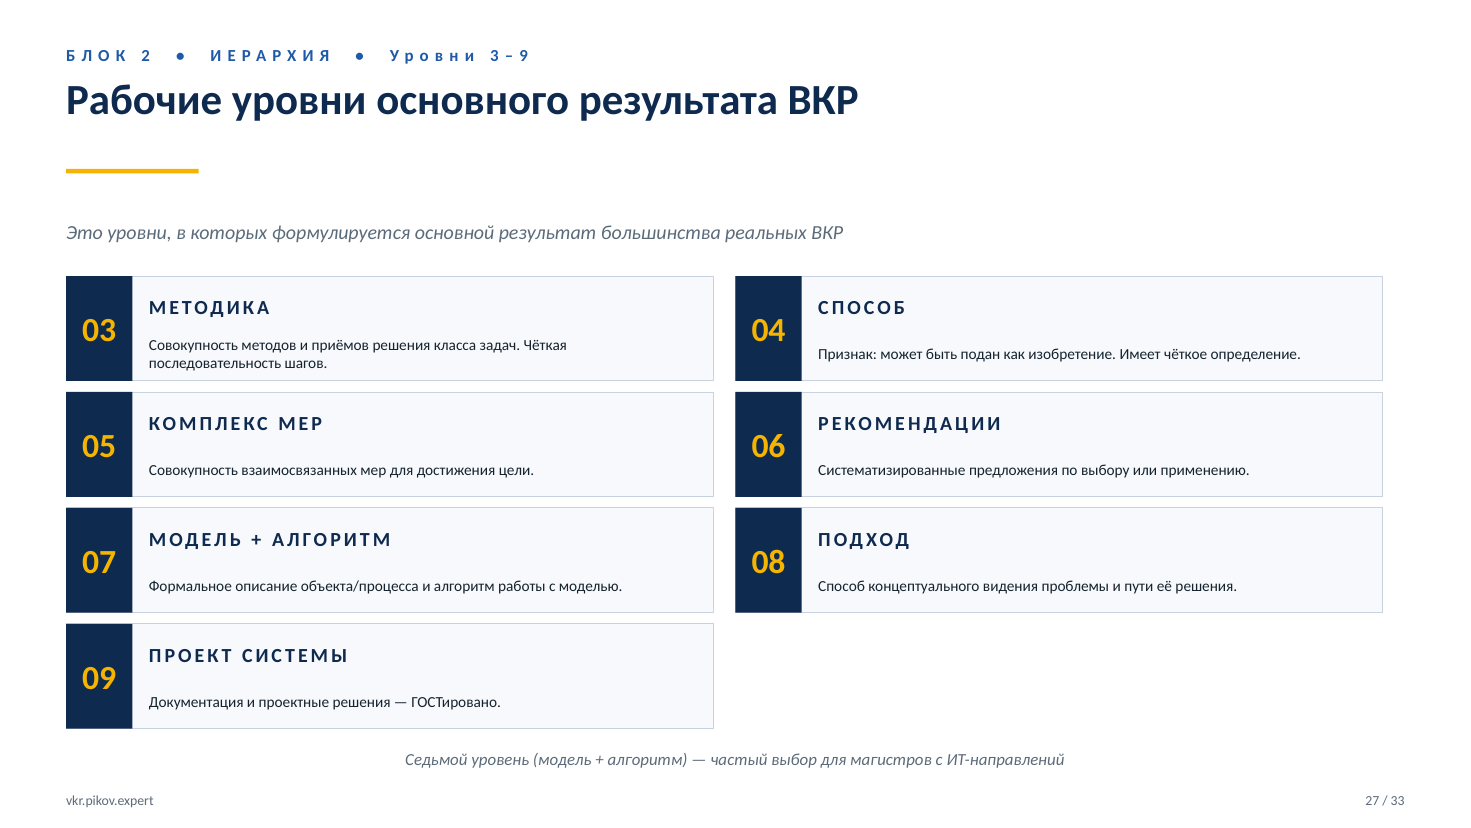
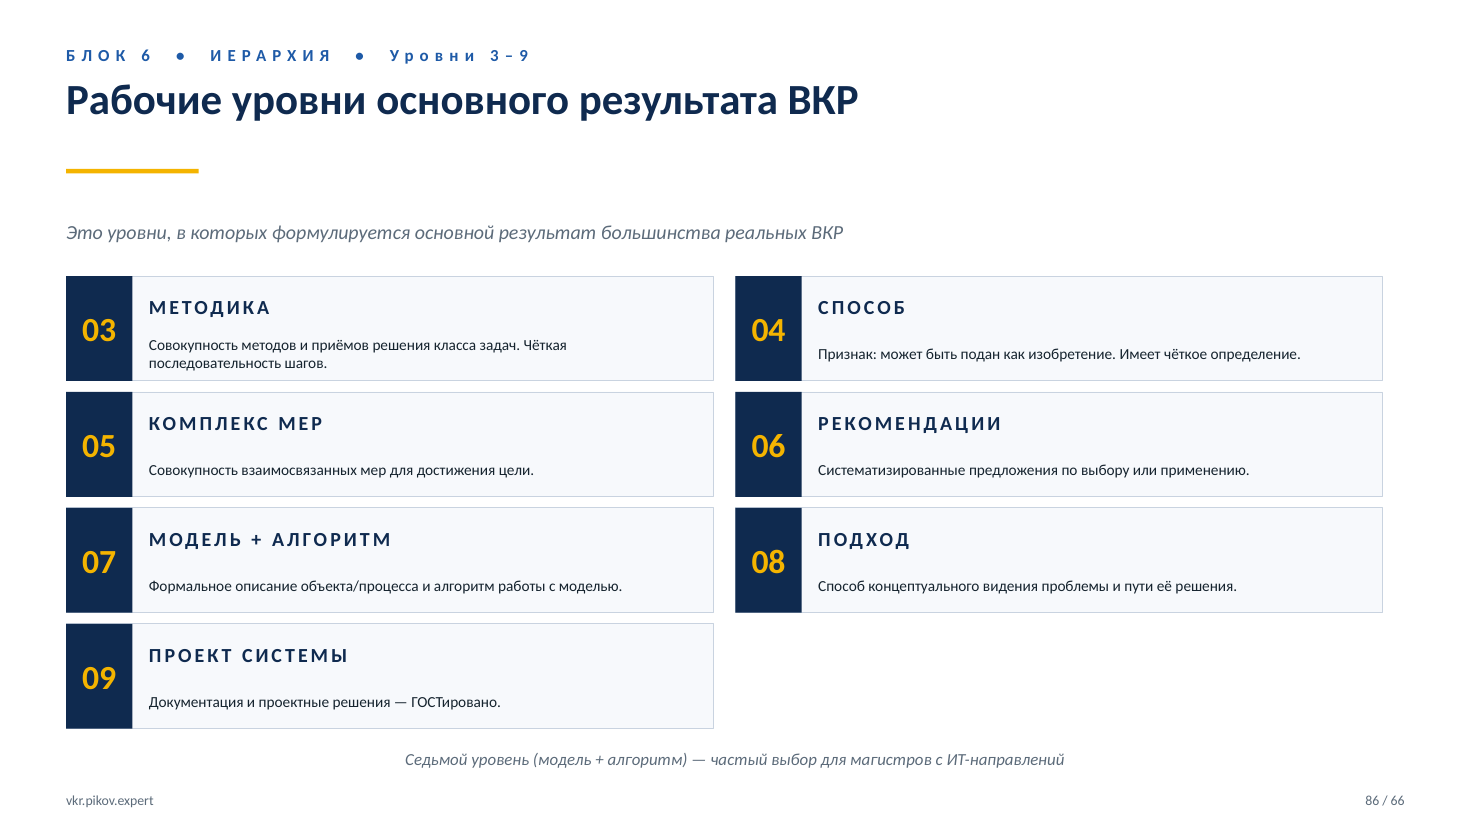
2: 2 -> 6
27: 27 -> 86
33: 33 -> 66
